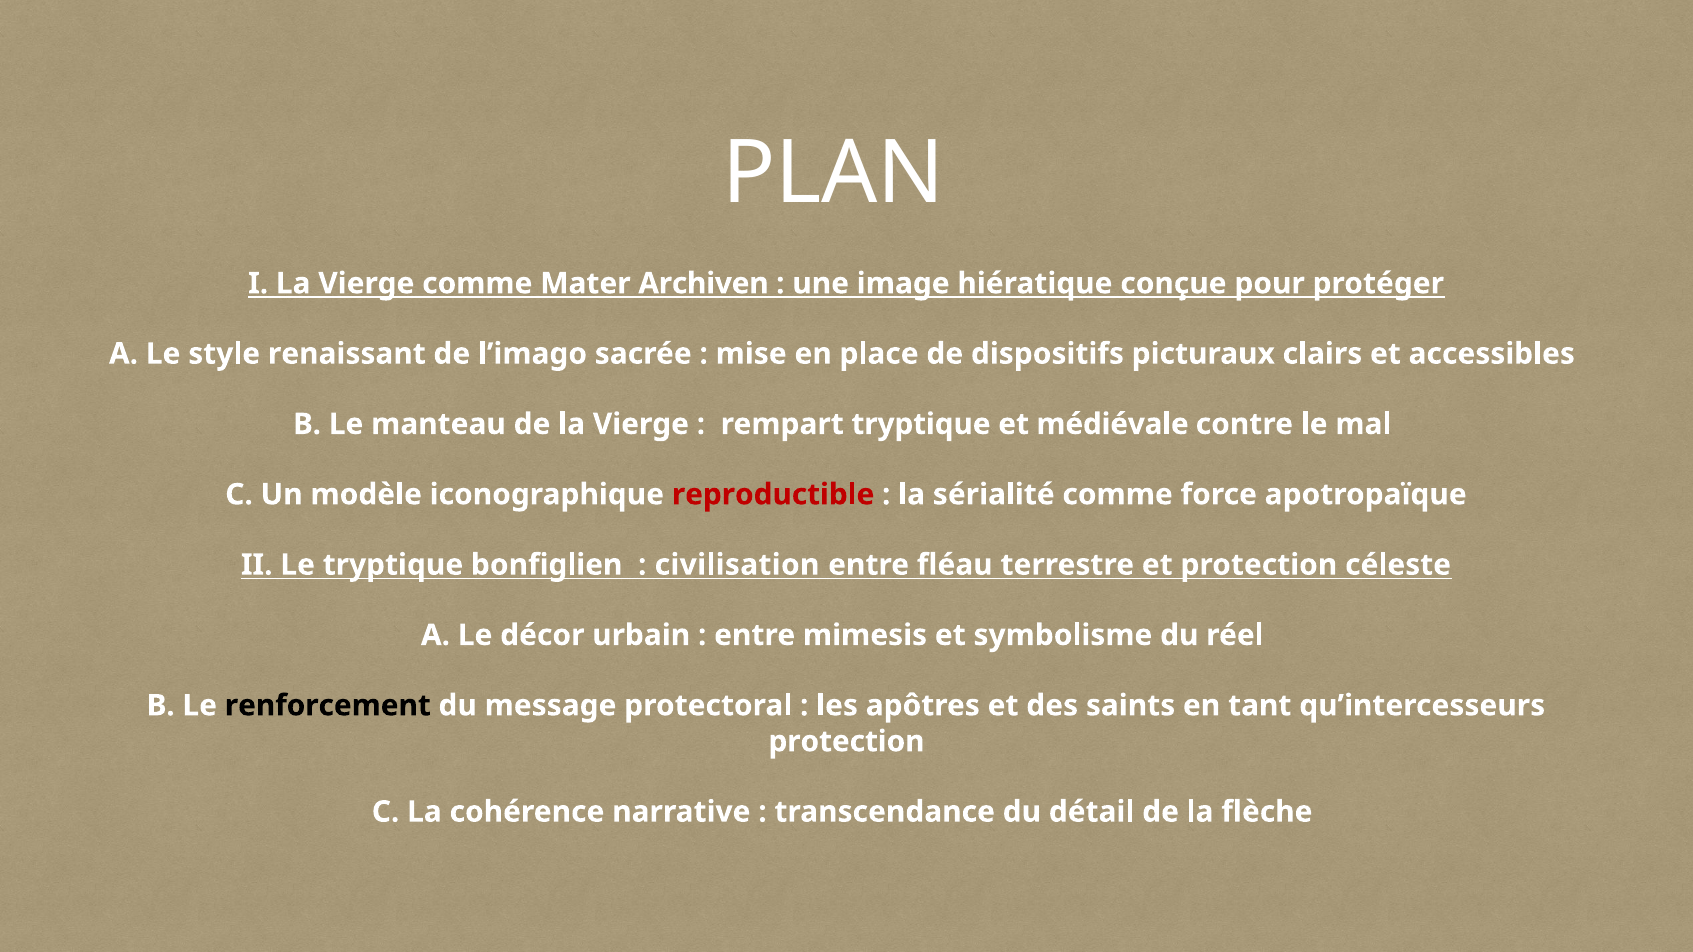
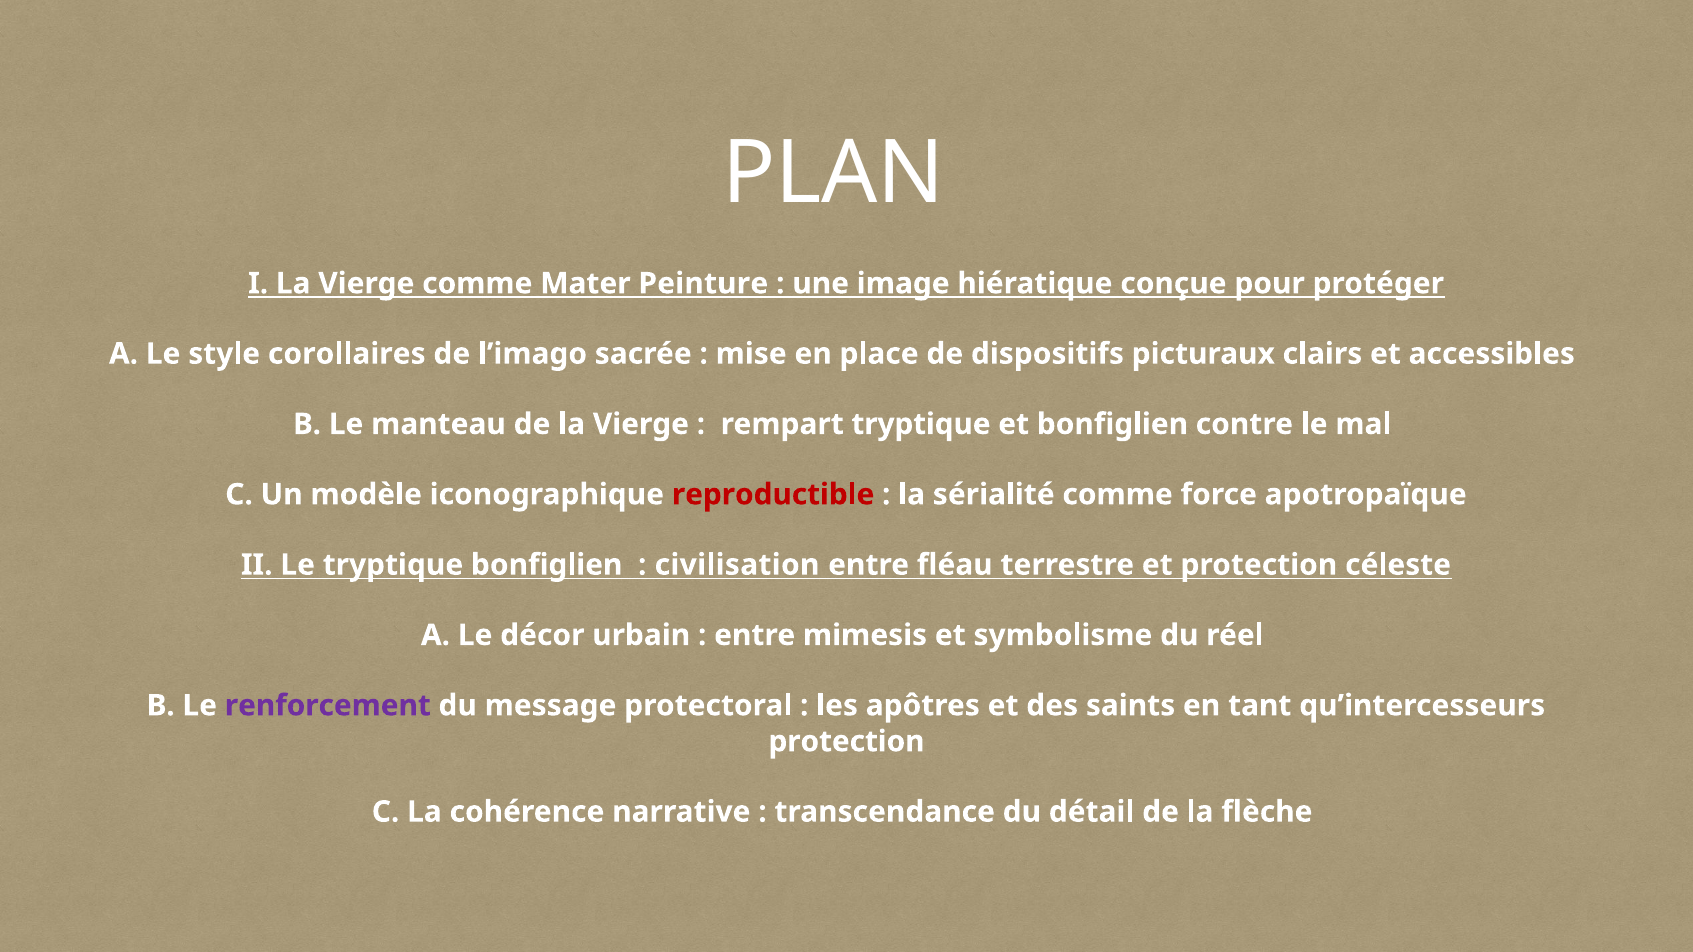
Archiven: Archiven -> Peinture
renaissant: renaissant -> corollaires
et médiévale: médiévale -> bonfiglien
renforcement colour: black -> purple
